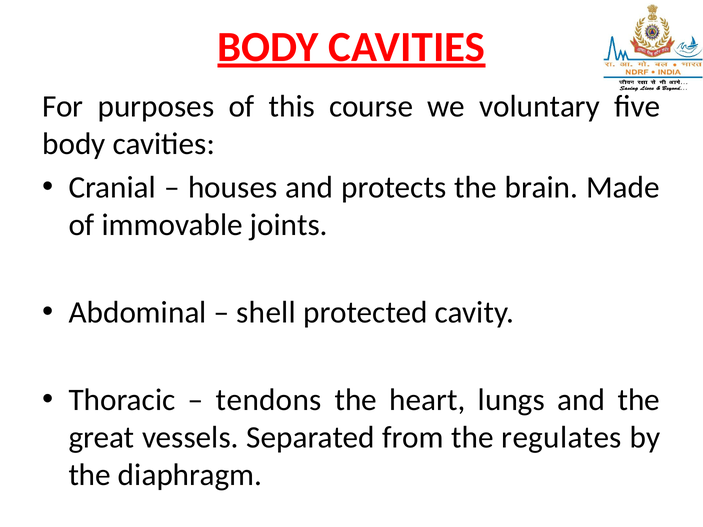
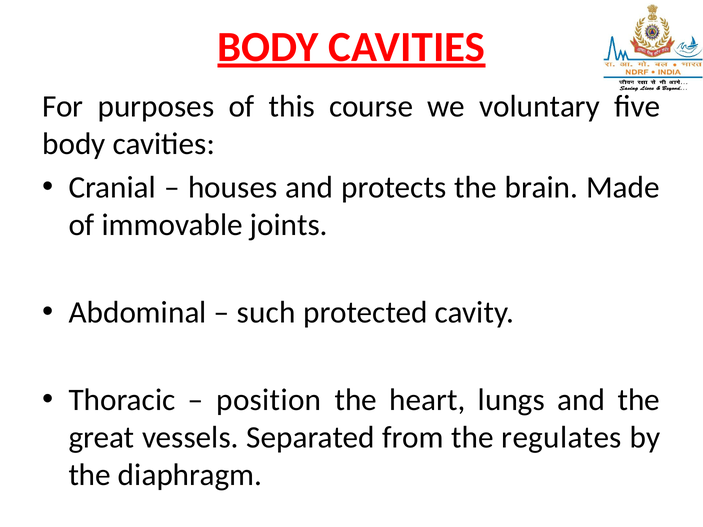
shell: shell -> such
tendons: tendons -> position
